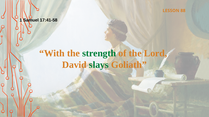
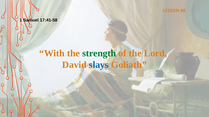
slays colour: green -> blue
